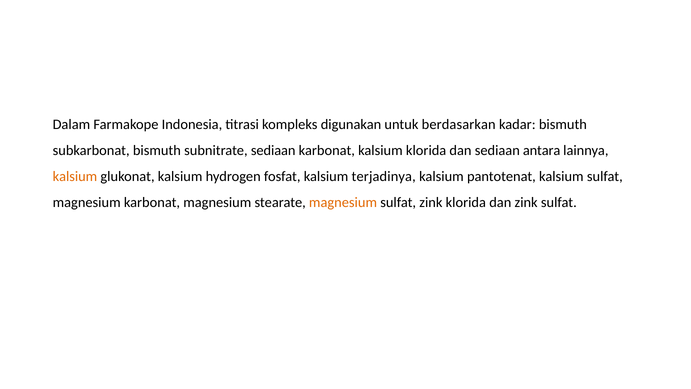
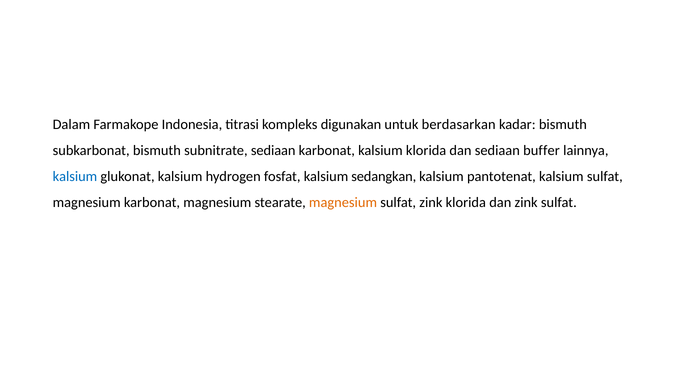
antara: antara -> buffer
kalsium at (75, 176) colour: orange -> blue
terjadinya: terjadinya -> sedangkan
